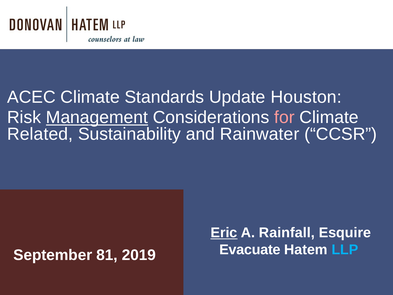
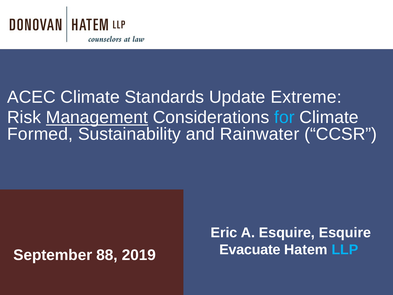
Houston: Houston -> Extreme
for colour: pink -> light blue
Related: Related -> Formed
Eric underline: present -> none
A Rainfall: Rainfall -> Esquire
81: 81 -> 88
